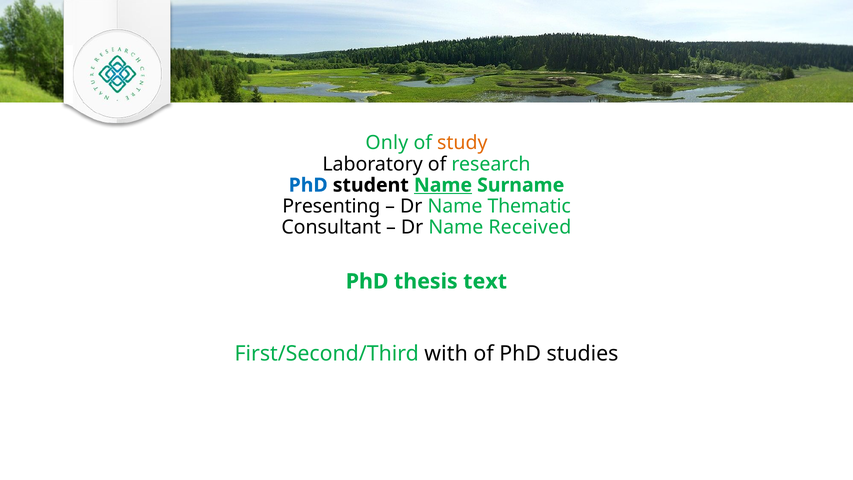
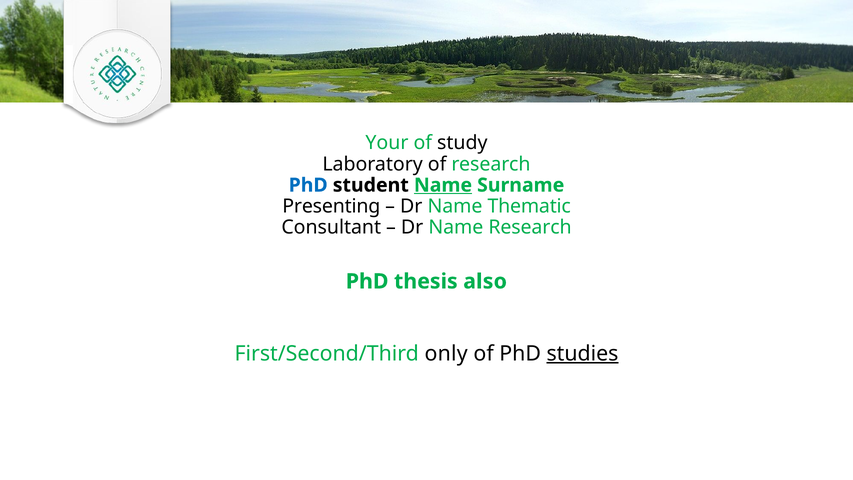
Only: Only -> Your
study colour: orange -> black
Name Received: Received -> Research
text: text -> also
with: with -> only
studies underline: none -> present
